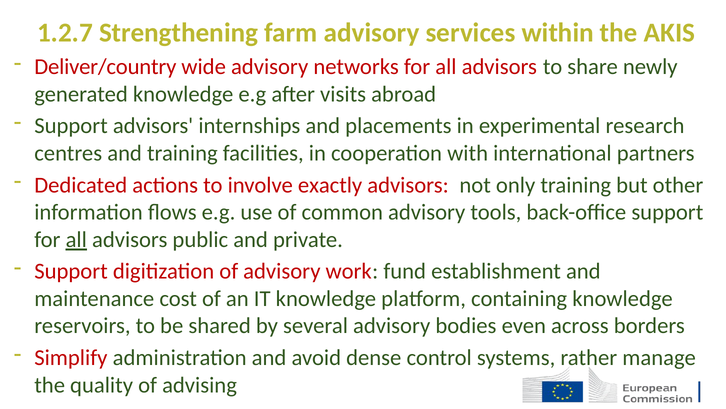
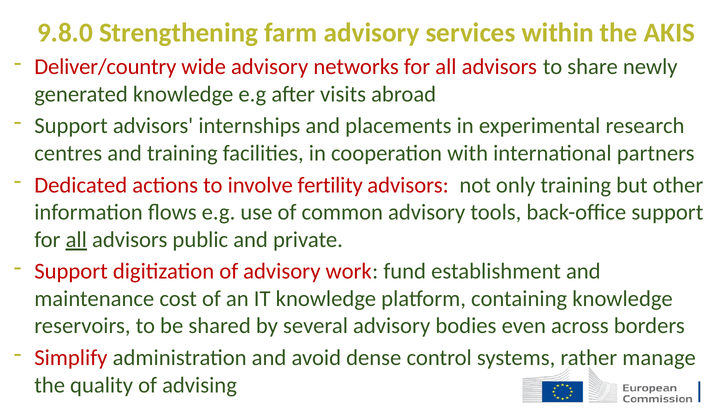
1.2.7: 1.2.7 -> 9.8.0
exactly: exactly -> fertility
